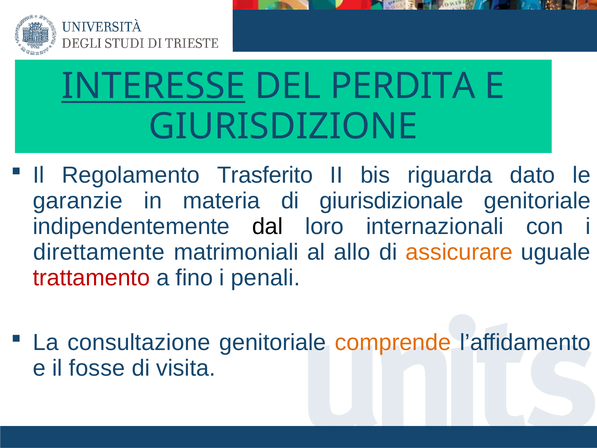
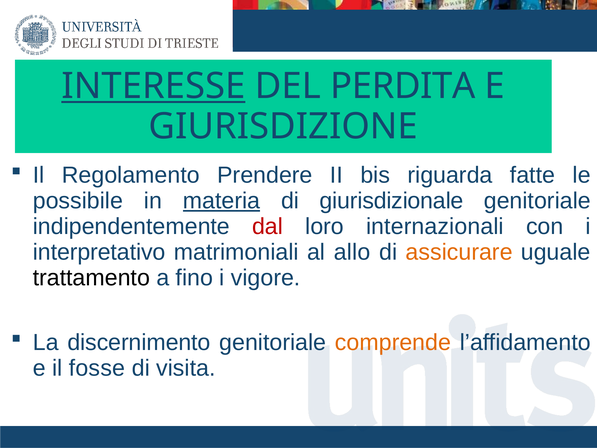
Trasferito: Trasferito -> Prendere
dato: dato -> fatte
garanzie: garanzie -> possibile
materia underline: none -> present
dal colour: black -> red
direttamente: direttamente -> interpretativo
trattamento colour: red -> black
penali: penali -> vigore
consultazione: consultazione -> discernimento
